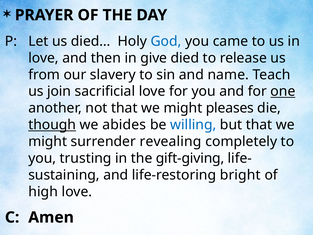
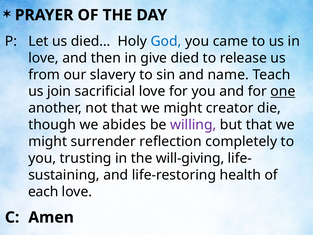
pleases: pleases -> creator
though underline: present -> none
willing colour: blue -> purple
revealing: revealing -> reflection
gift-giving: gift-giving -> will-giving
bright: bright -> health
high: high -> each
